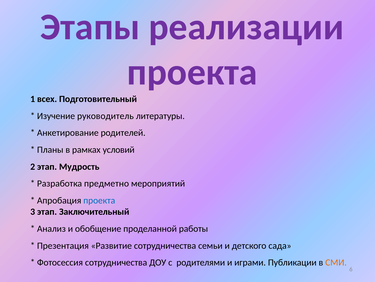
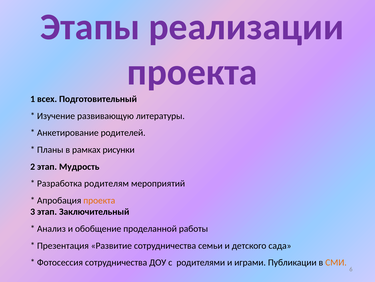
руководитель: руководитель -> развивающую
условий: условий -> рисунки
предметно: предметно -> родителям
проекта at (99, 200) colour: blue -> orange
